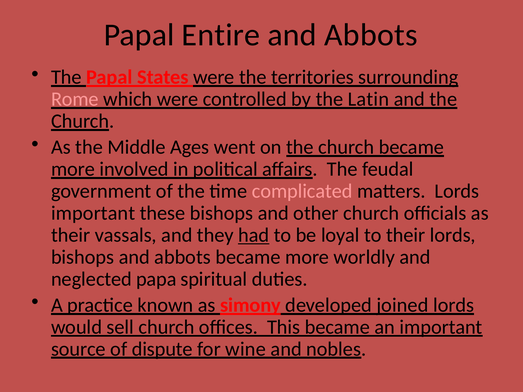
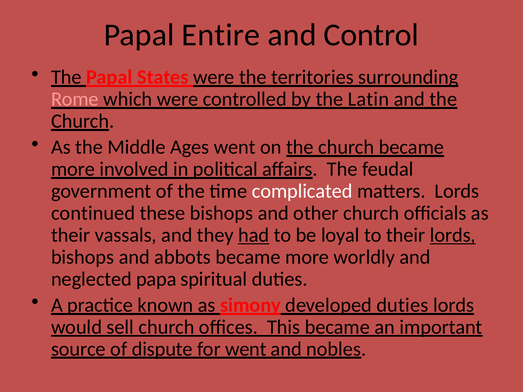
Abbots at (371, 35): Abbots -> Control
complicated colour: pink -> white
important at (93, 213): important -> continued
lords at (453, 235) underline: none -> present
developed joined: joined -> duties
for wine: wine -> went
